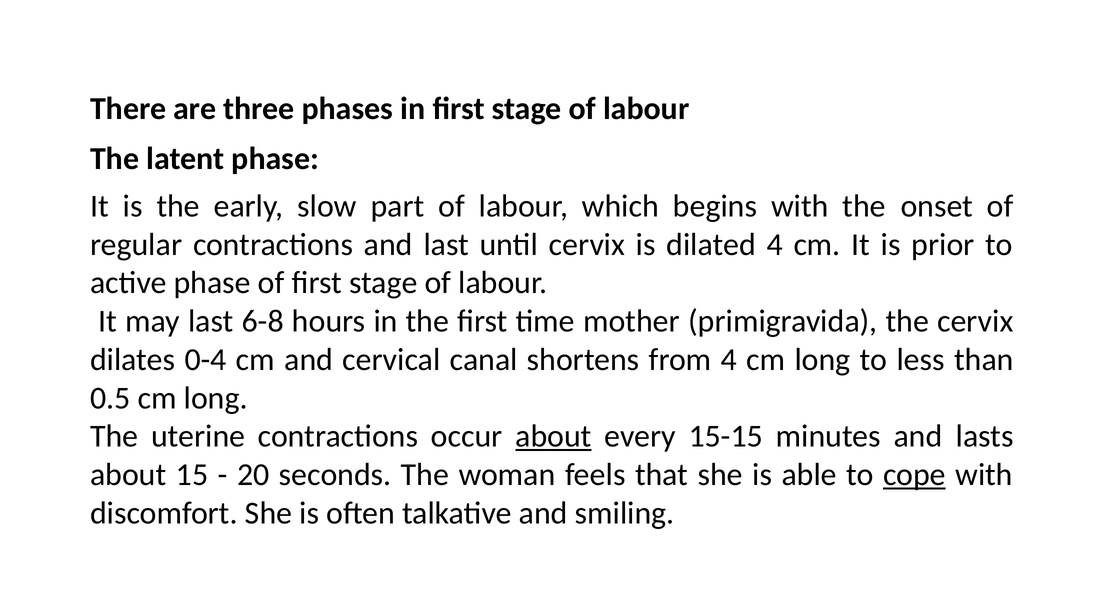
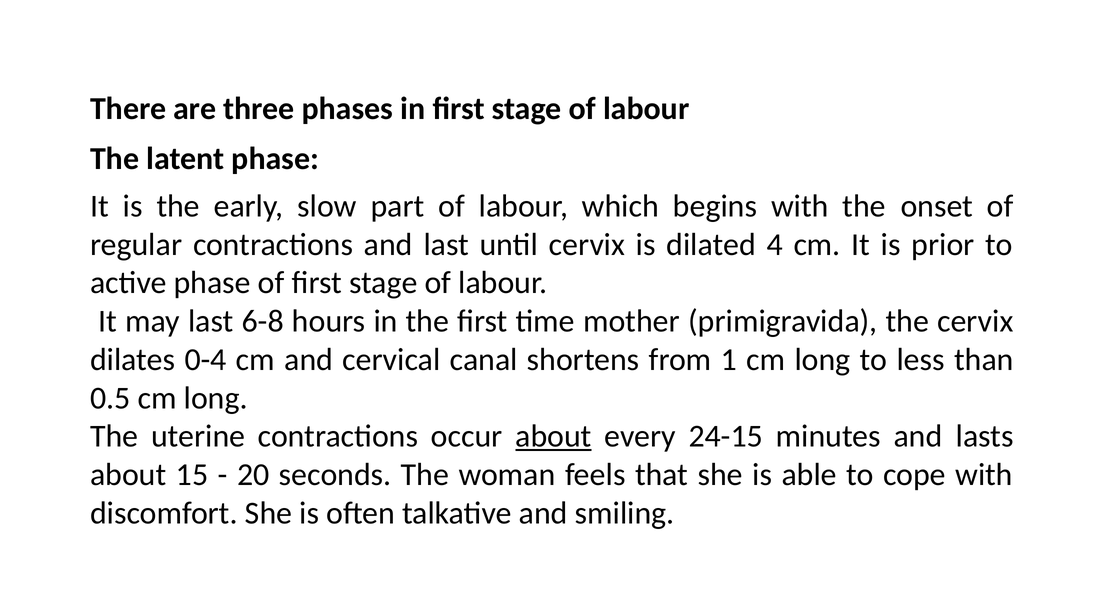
from 4: 4 -> 1
15-15: 15-15 -> 24-15
cope underline: present -> none
